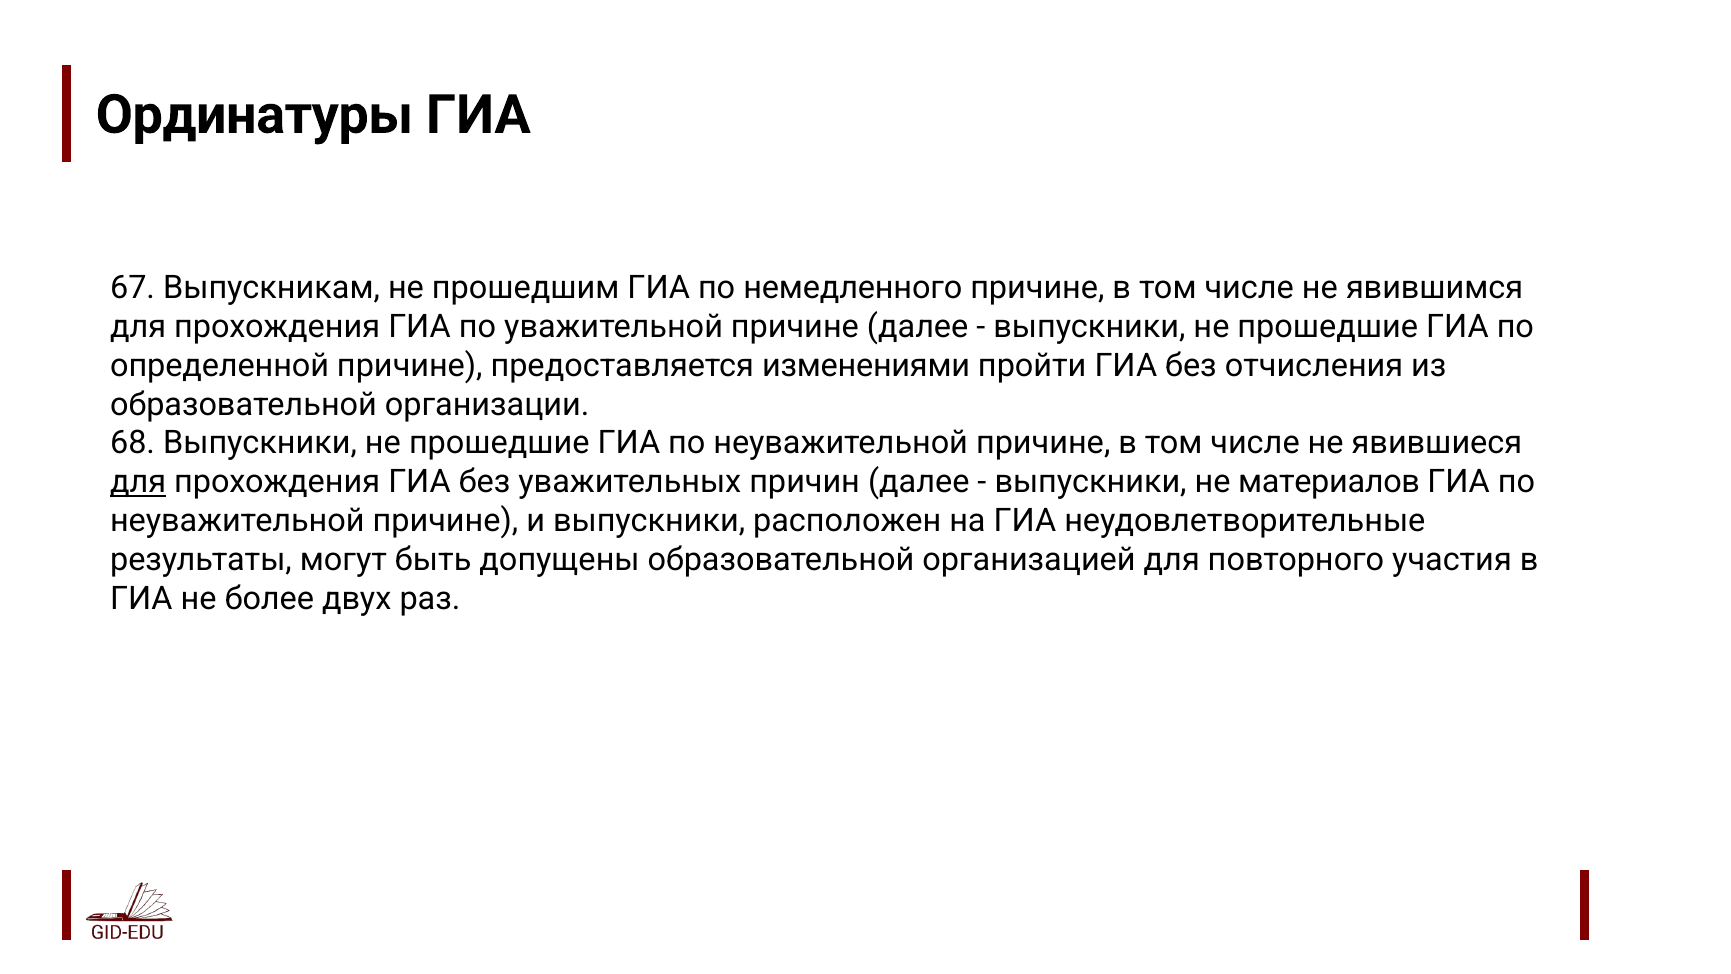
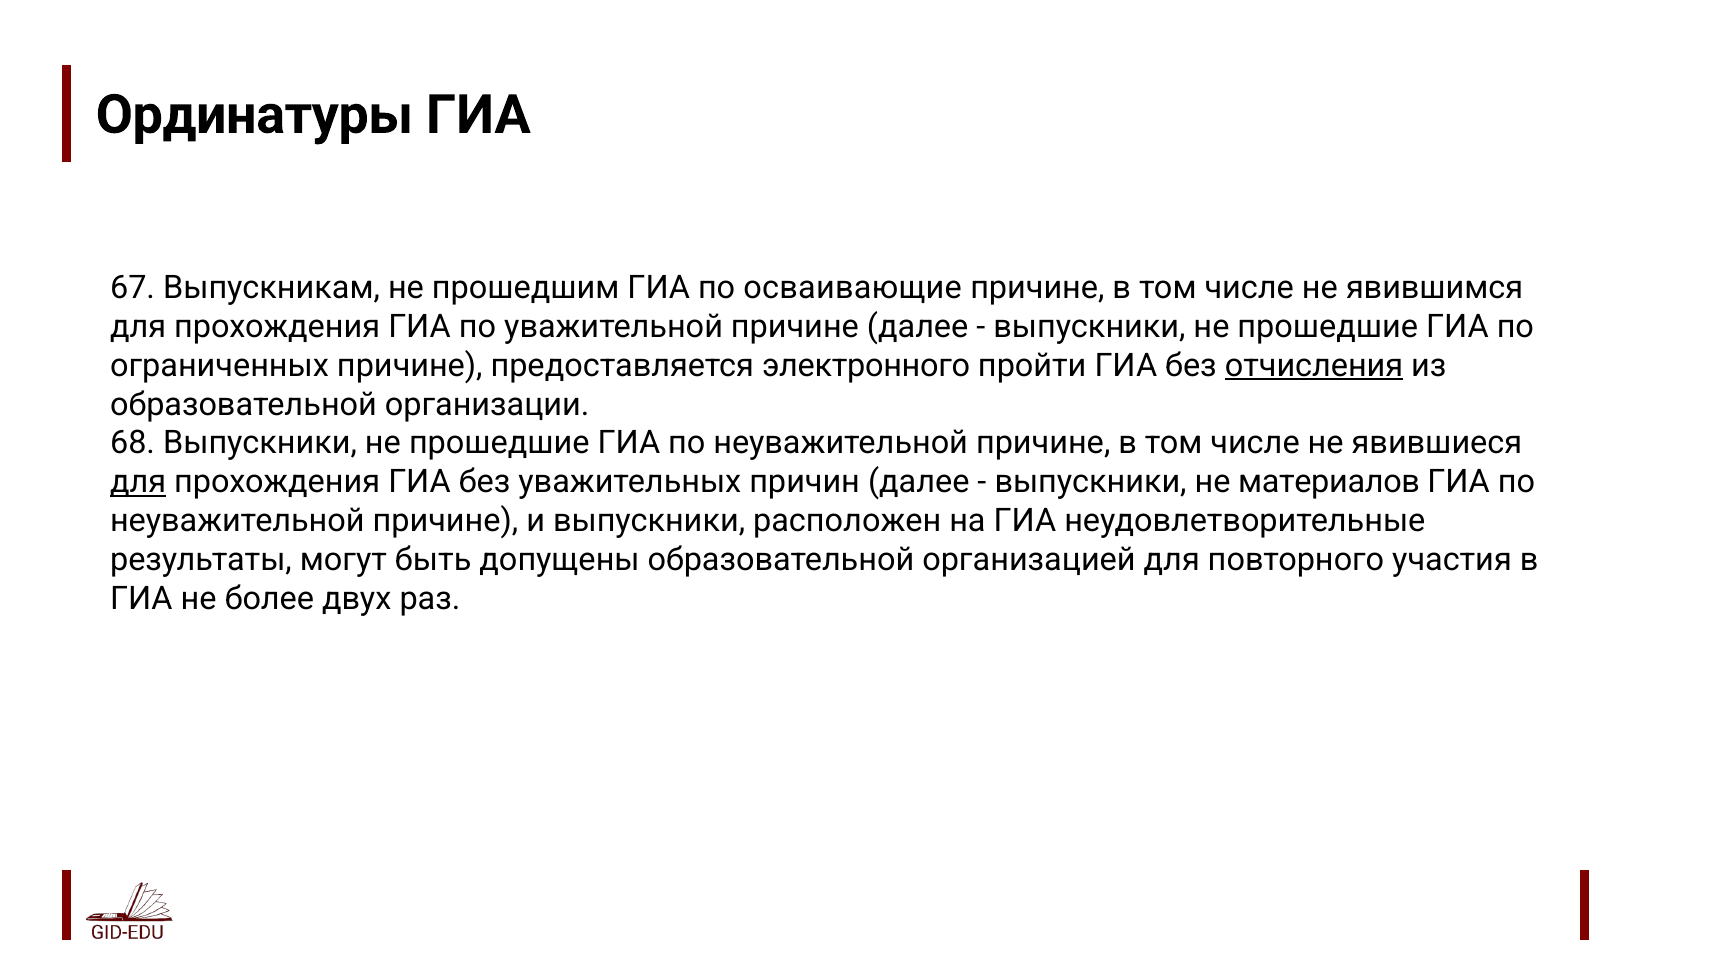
немедленного: немедленного -> осваивающие
определенной: определенной -> ограниченных
изменениями: изменениями -> электронного
отчисления underline: none -> present
